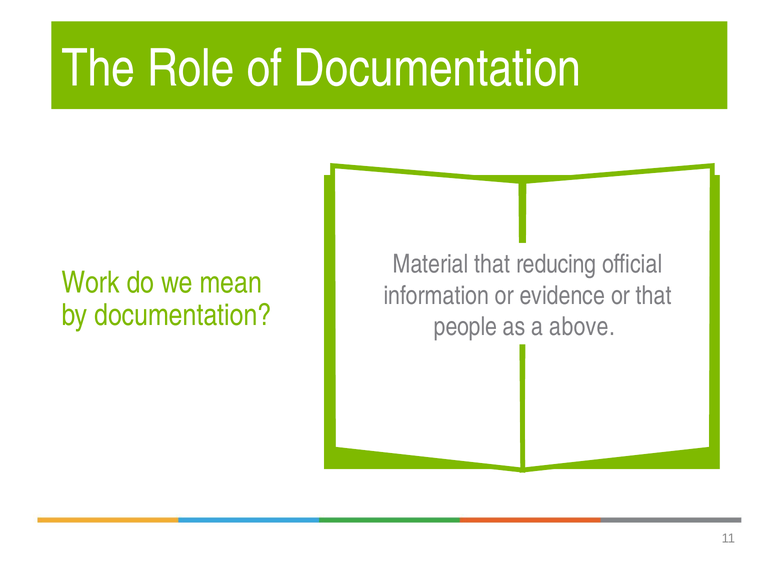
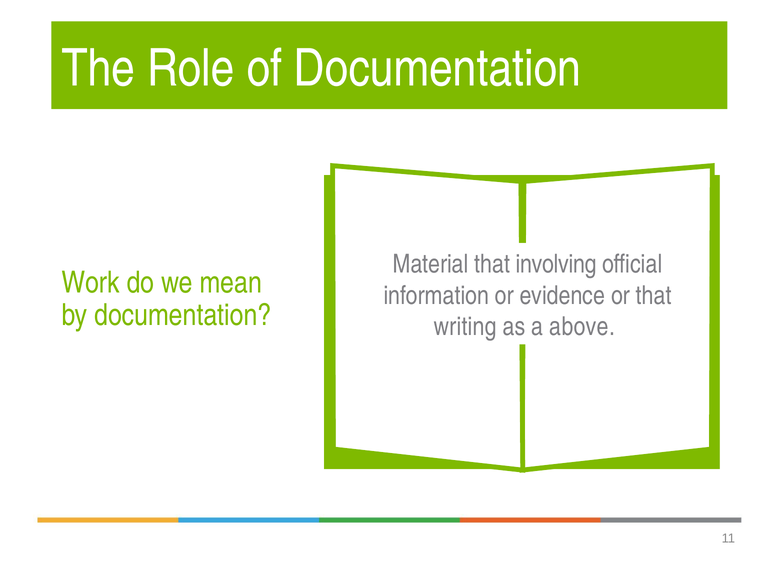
reducing: reducing -> involving
people: people -> writing
